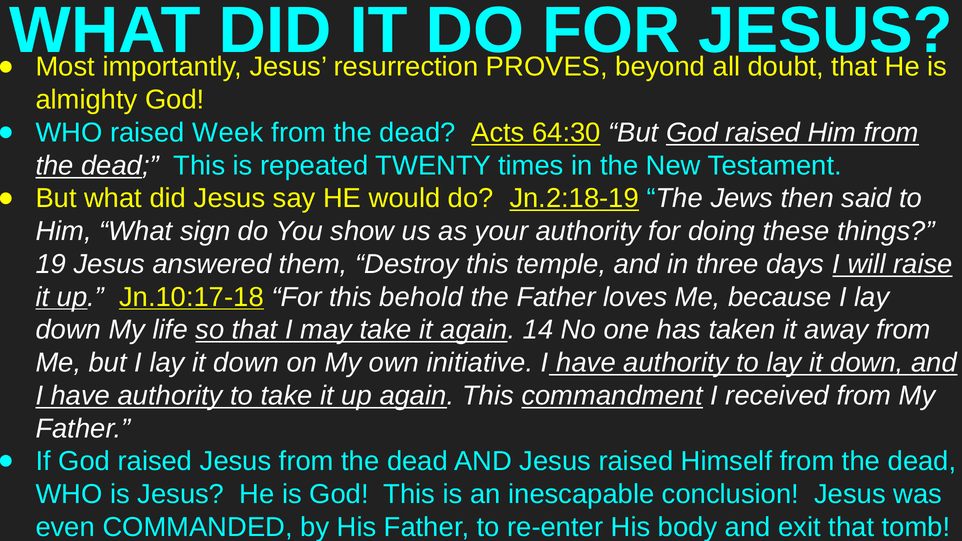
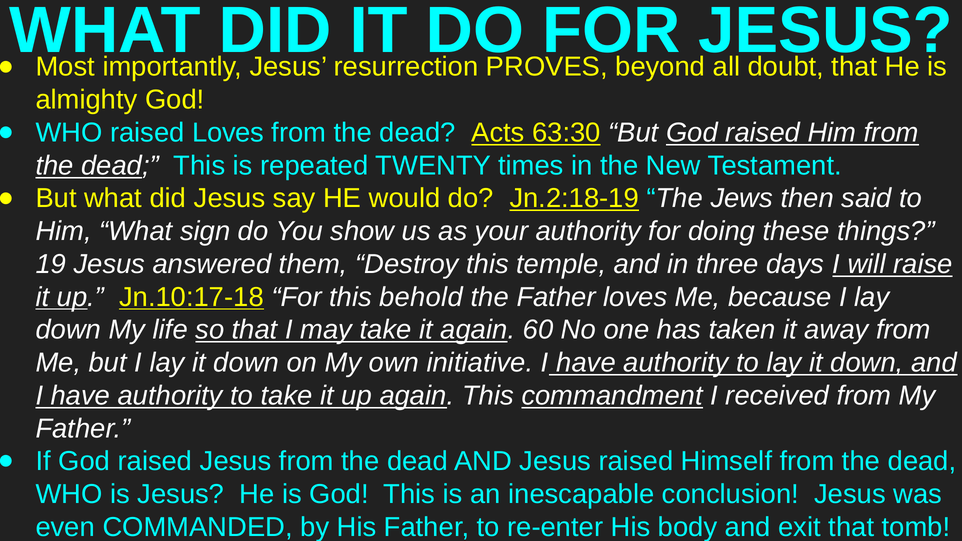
raised Week: Week -> Loves
64:30: 64:30 -> 63:30
14: 14 -> 60
